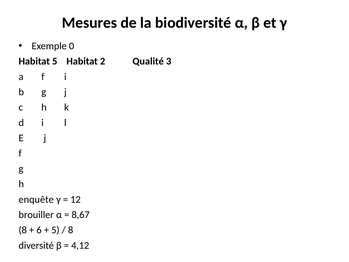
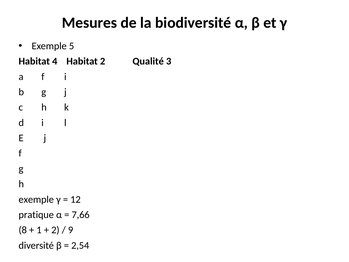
0: 0 -> 5
Habitat 5: 5 -> 4
enquête at (36, 199): enquête -> exemple
brouiller: brouiller -> pratique
8,67: 8,67 -> 7,66
6: 6 -> 1
5 at (55, 230): 5 -> 2
8 at (71, 230): 8 -> 9
4,12: 4,12 -> 2,54
